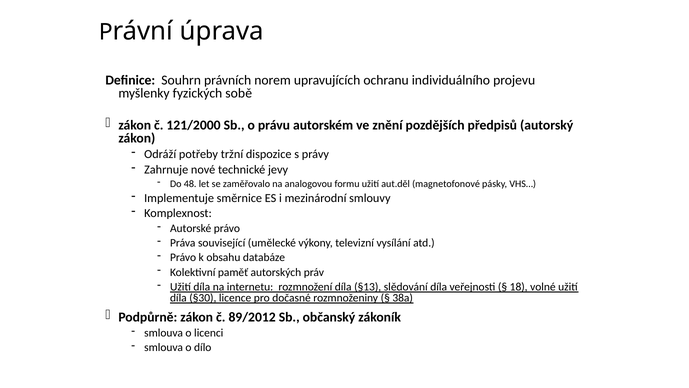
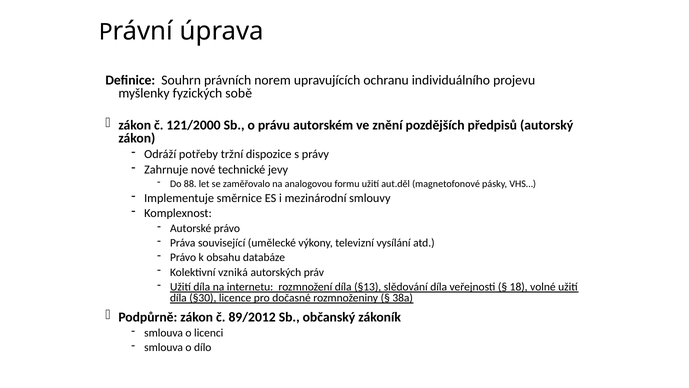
48: 48 -> 88
paměť: paměť -> vzniká
